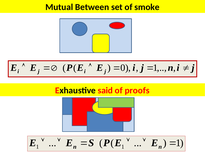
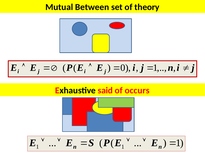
smoke: smoke -> theory
proofs: proofs -> occurs
